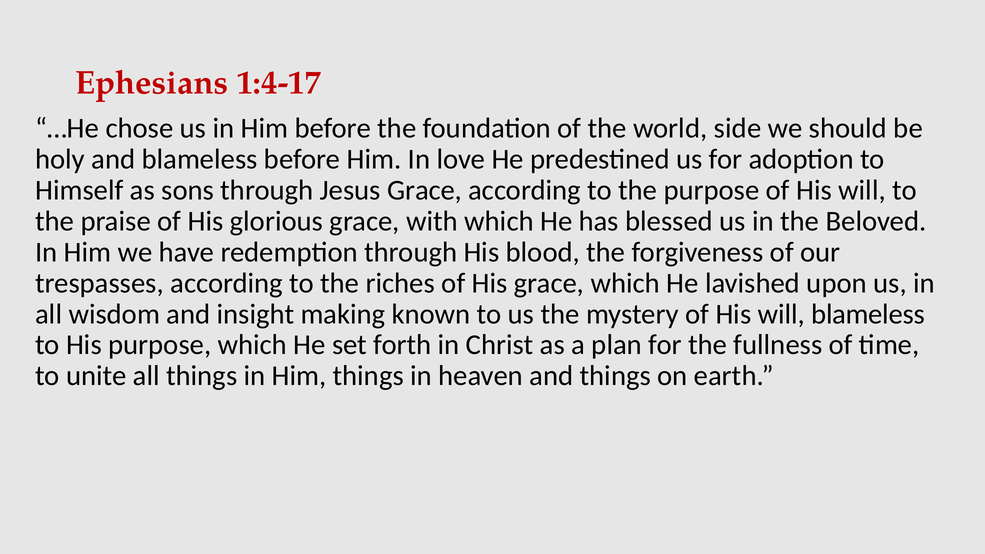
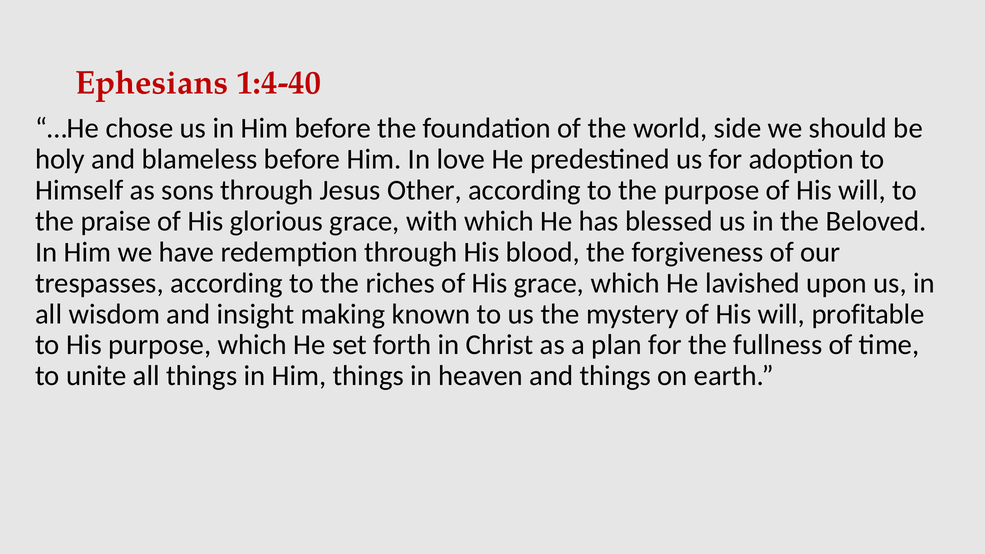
1:4-17: 1:4-17 -> 1:4-40
Jesus Grace: Grace -> Other
will blameless: blameless -> profitable
